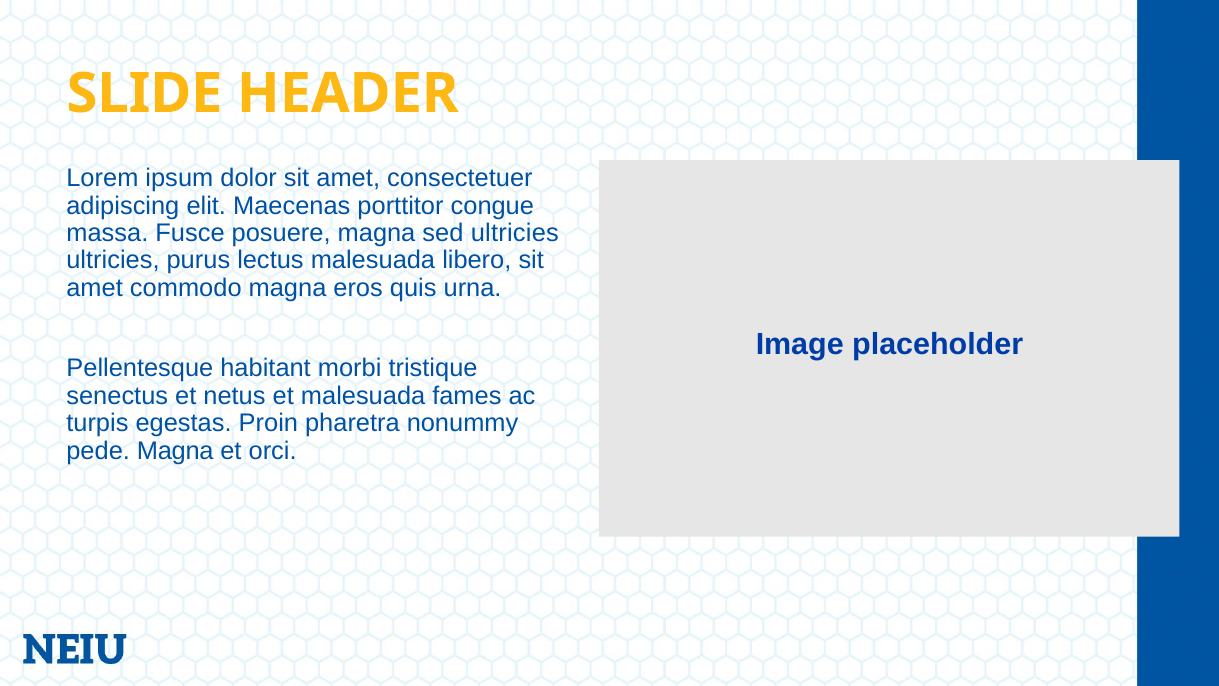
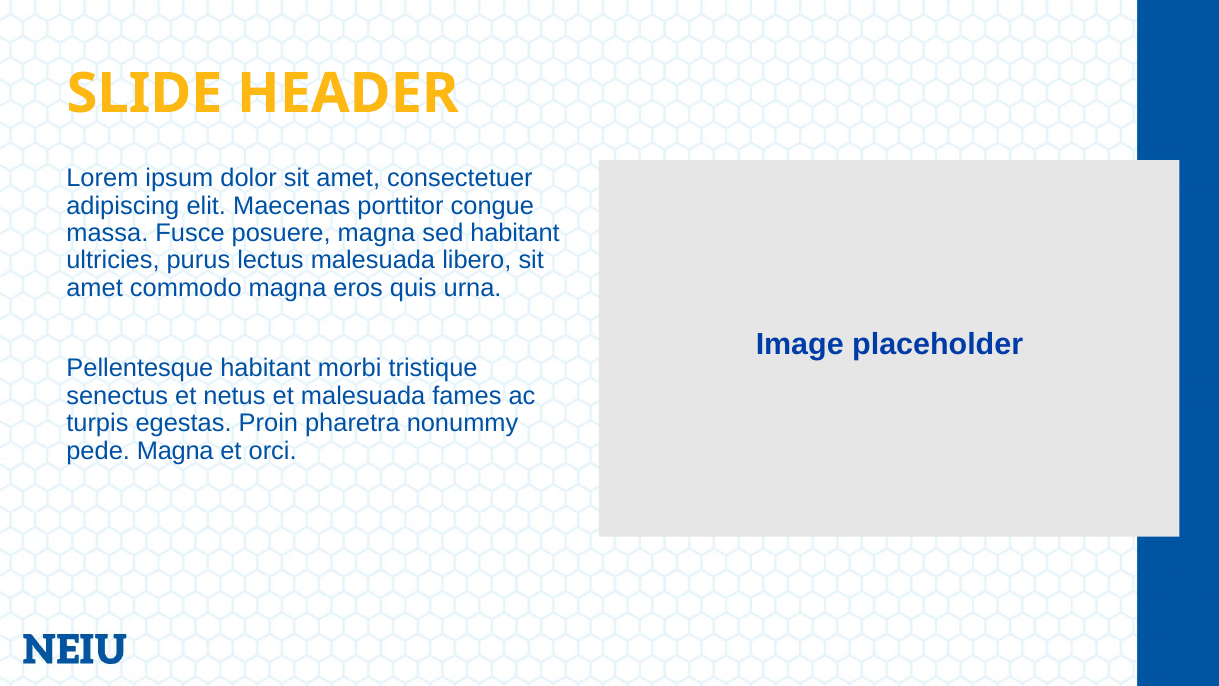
sed ultricies: ultricies -> habitant
